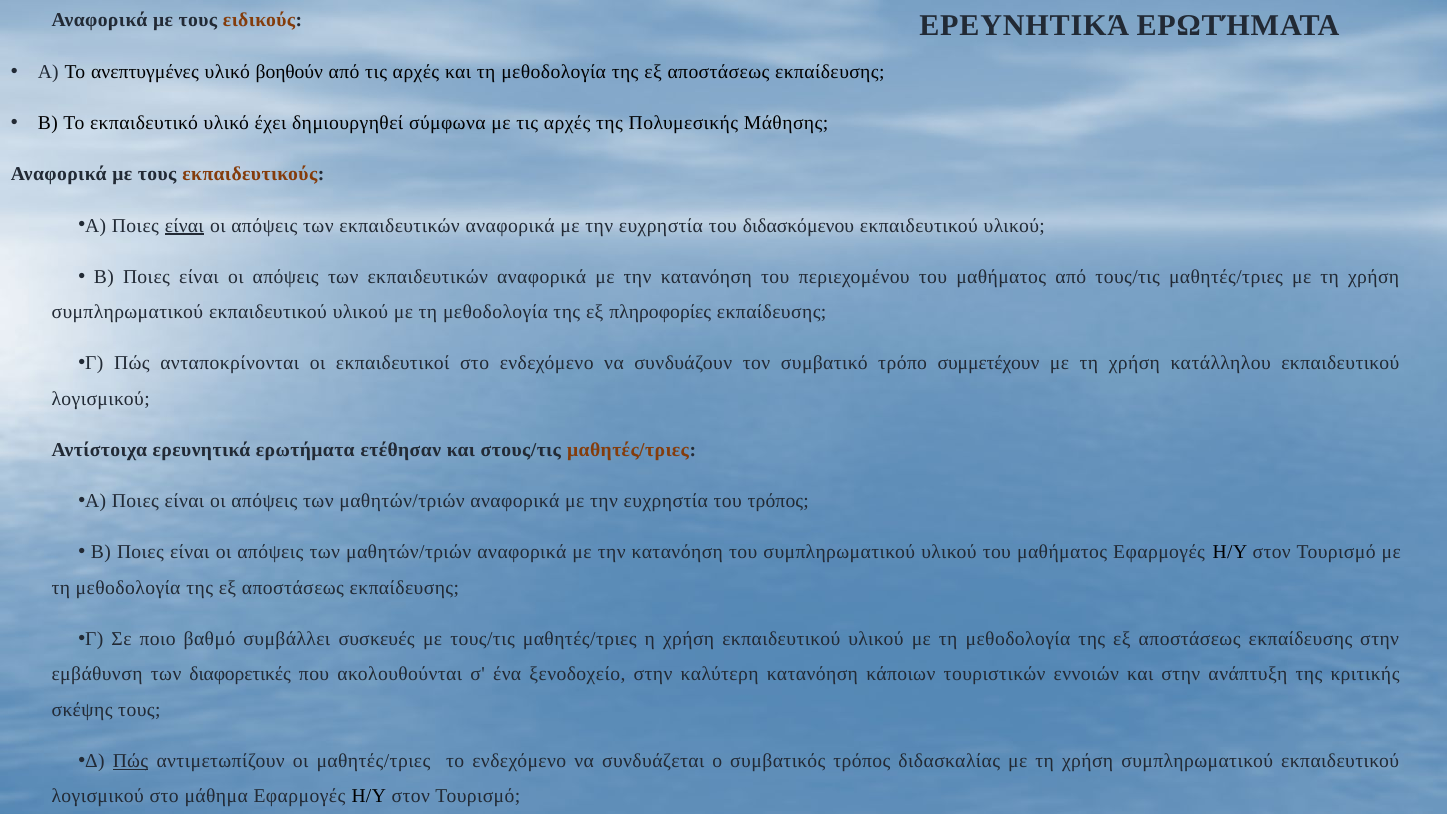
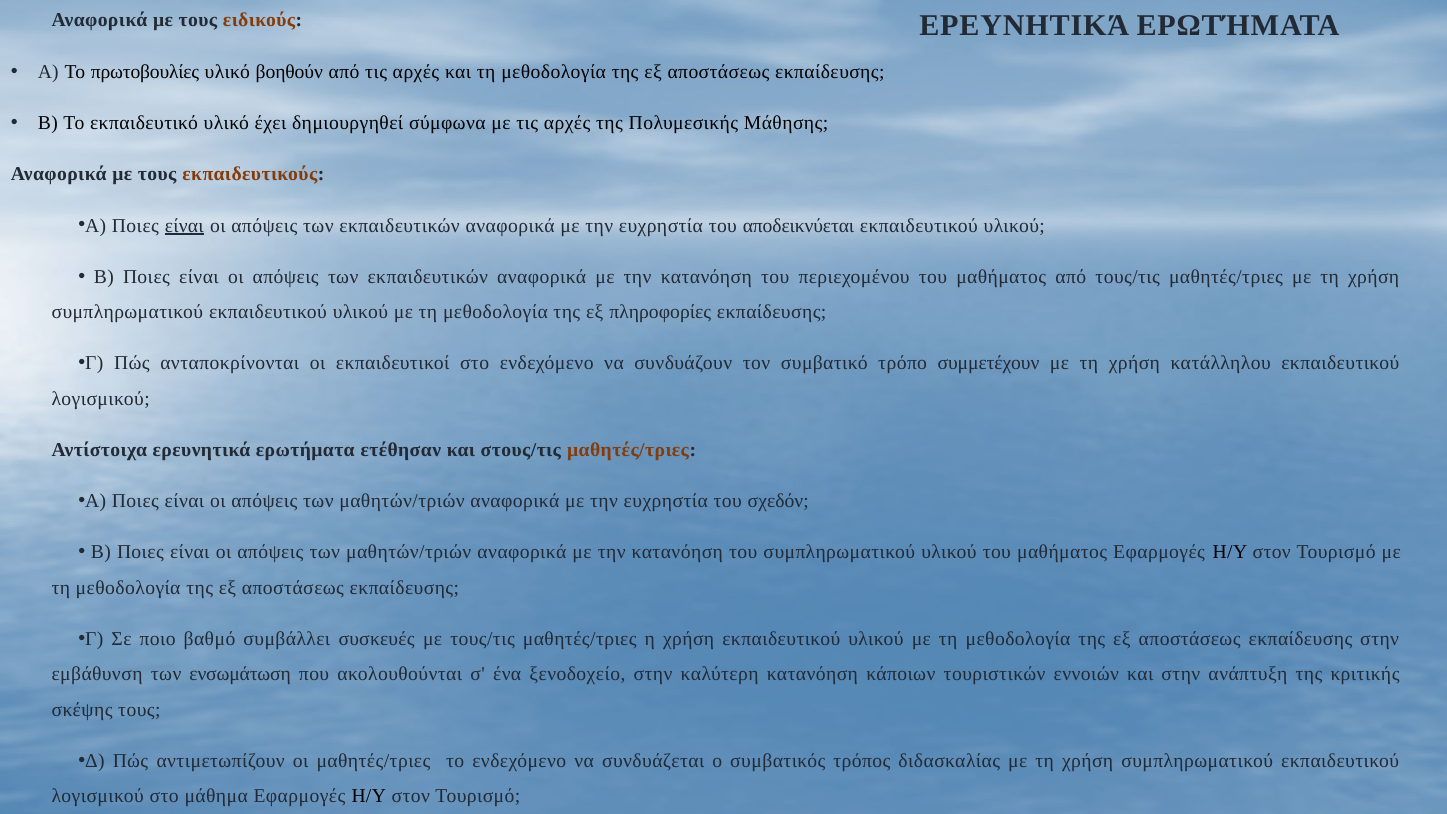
ανεπτυγμένες: ανεπτυγμένες -> πρωτοβουλίες
διδασκόμενου: διδασκόμενου -> αποδεικνύεται
του τρόπος: τρόπος -> σχεδόν
διαφορετικές: διαφορετικές -> ενσωμάτωση
Πώς at (130, 761) underline: present -> none
